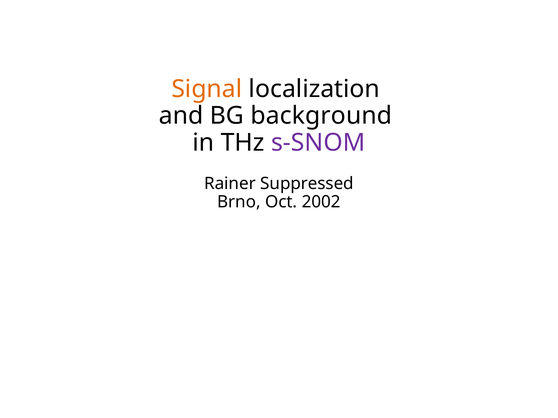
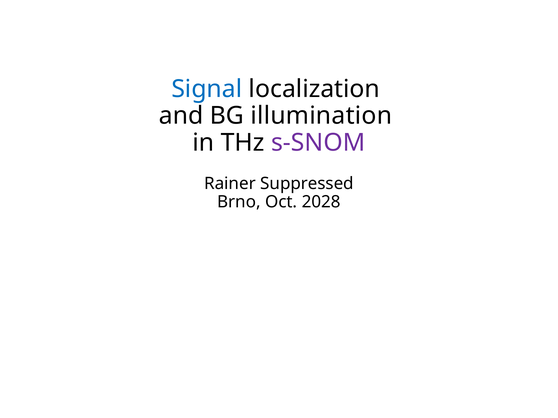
Signal colour: orange -> blue
background: background -> illumination
2002: 2002 -> 2028
